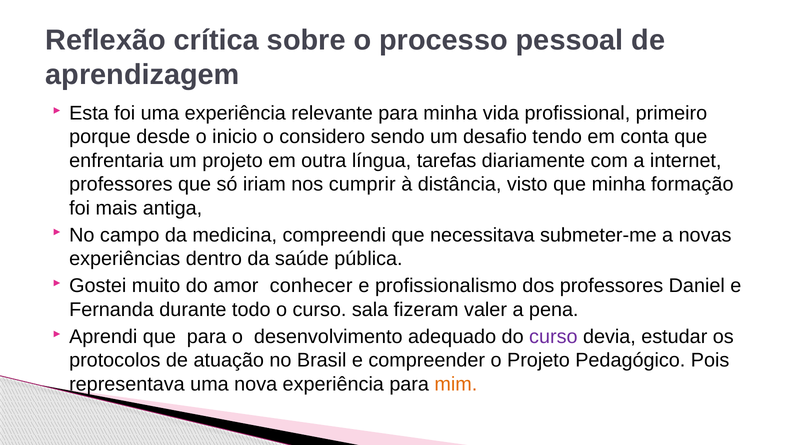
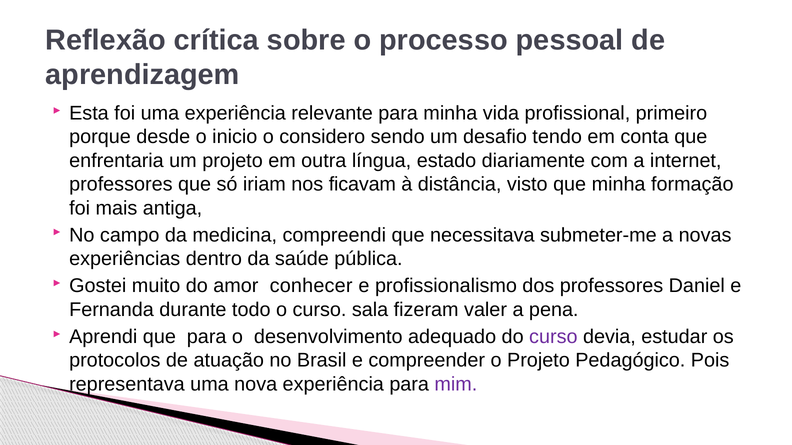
tarefas: tarefas -> estado
cumprir: cumprir -> ficavam
mim colour: orange -> purple
